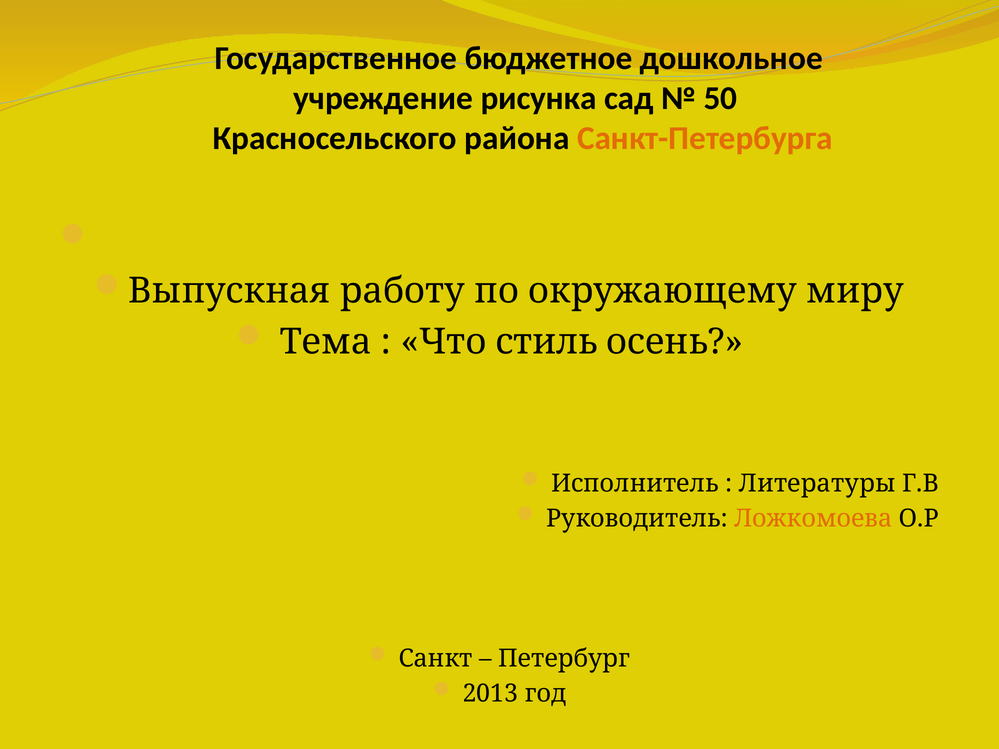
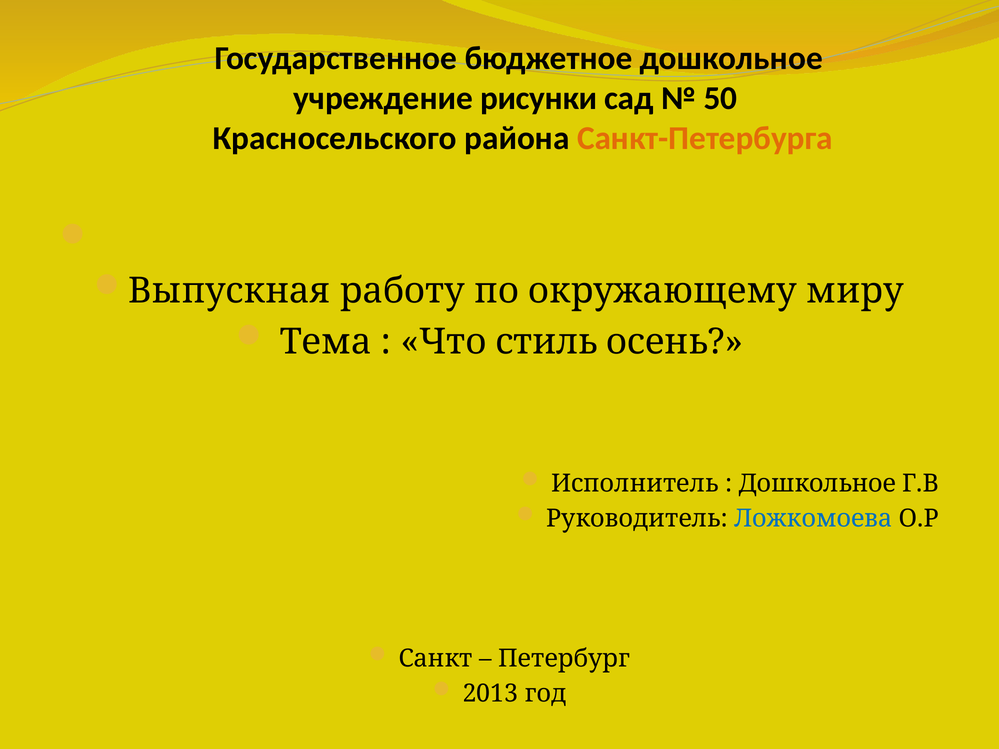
рисунка: рисунка -> рисунки
Литературы at (817, 484): Литературы -> Дошкольное
Ложкомоева colour: orange -> blue
